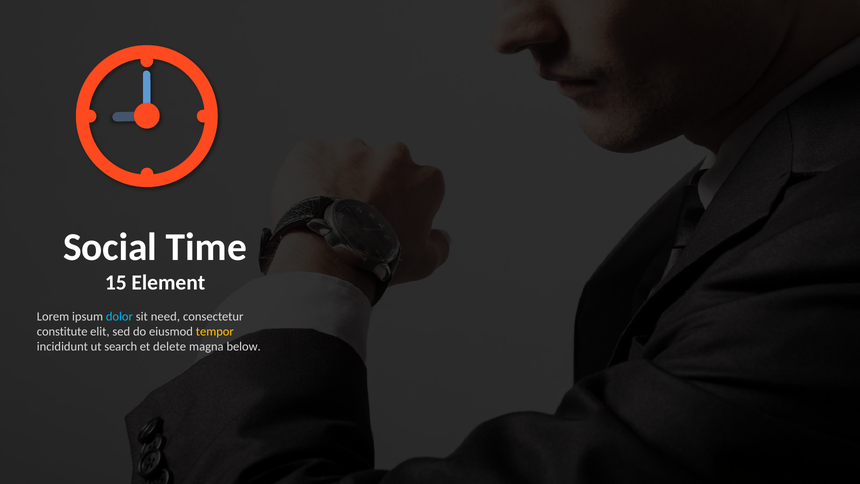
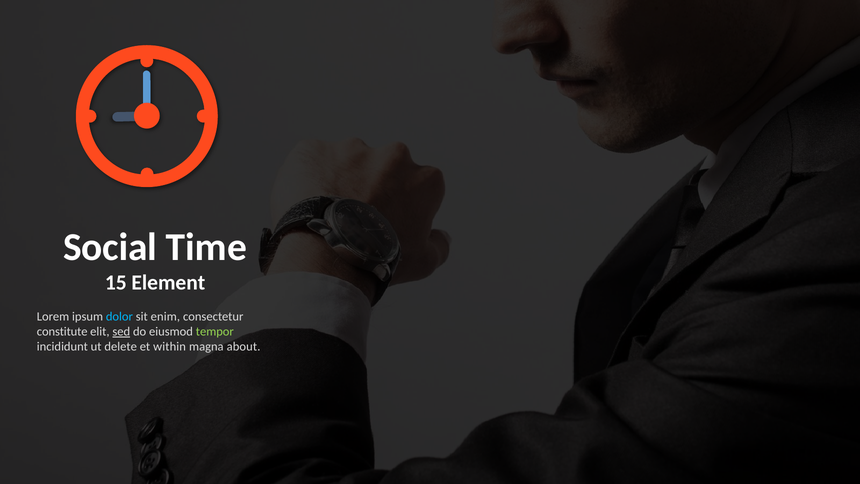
need: need -> enim
sed underline: none -> present
tempor colour: yellow -> light green
search: search -> delete
delete: delete -> within
below: below -> about
